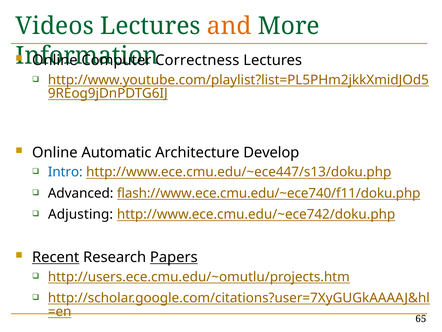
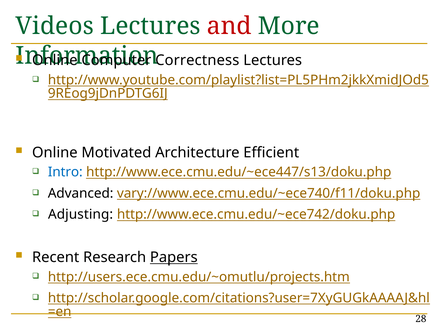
and colour: orange -> red
Automatic: Automatic -> Motivated
Develop: Develop -> Efficient
flash://www.ece.cmu.edu/~ece740/f11/doku.php: flash://www.ece.cmu.edu/~ece740/f11/doku.php -> vary://www.ece.cmu.edu/~ece740/f11/doku.php
Recent underline: present -> none
65: 65 -> 28
